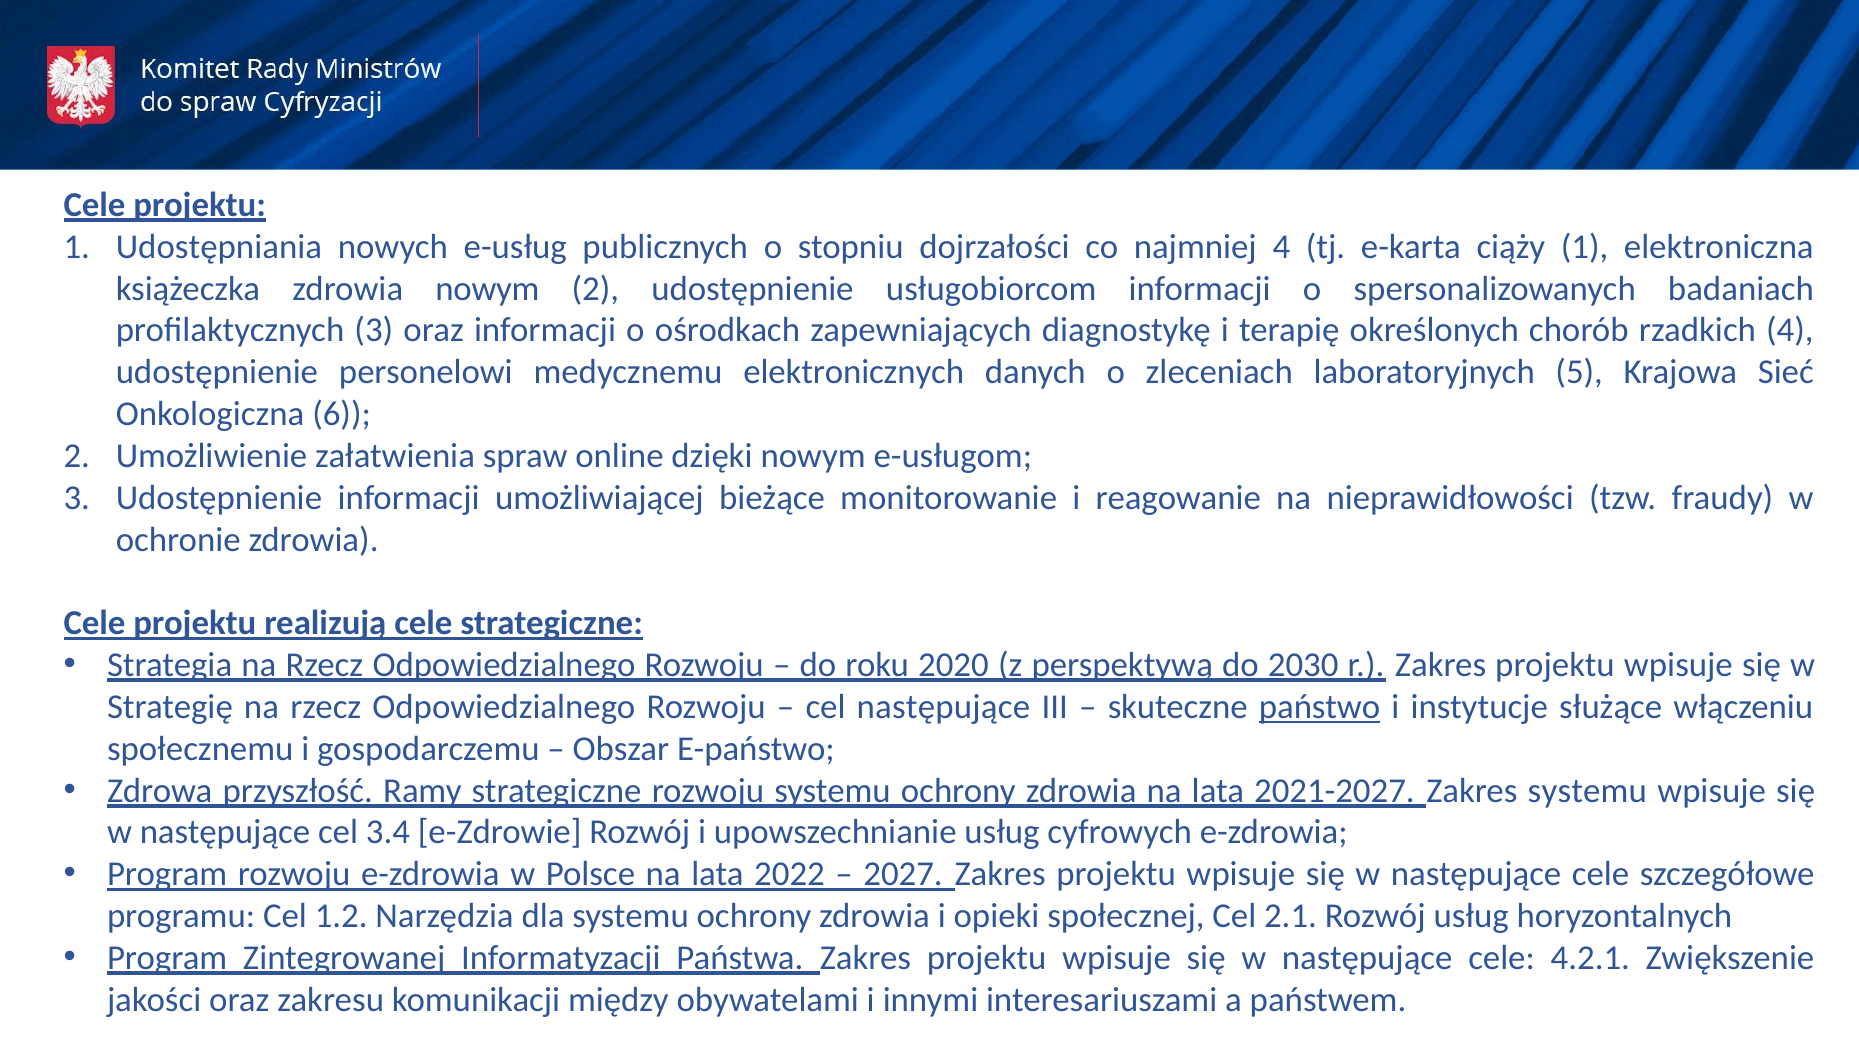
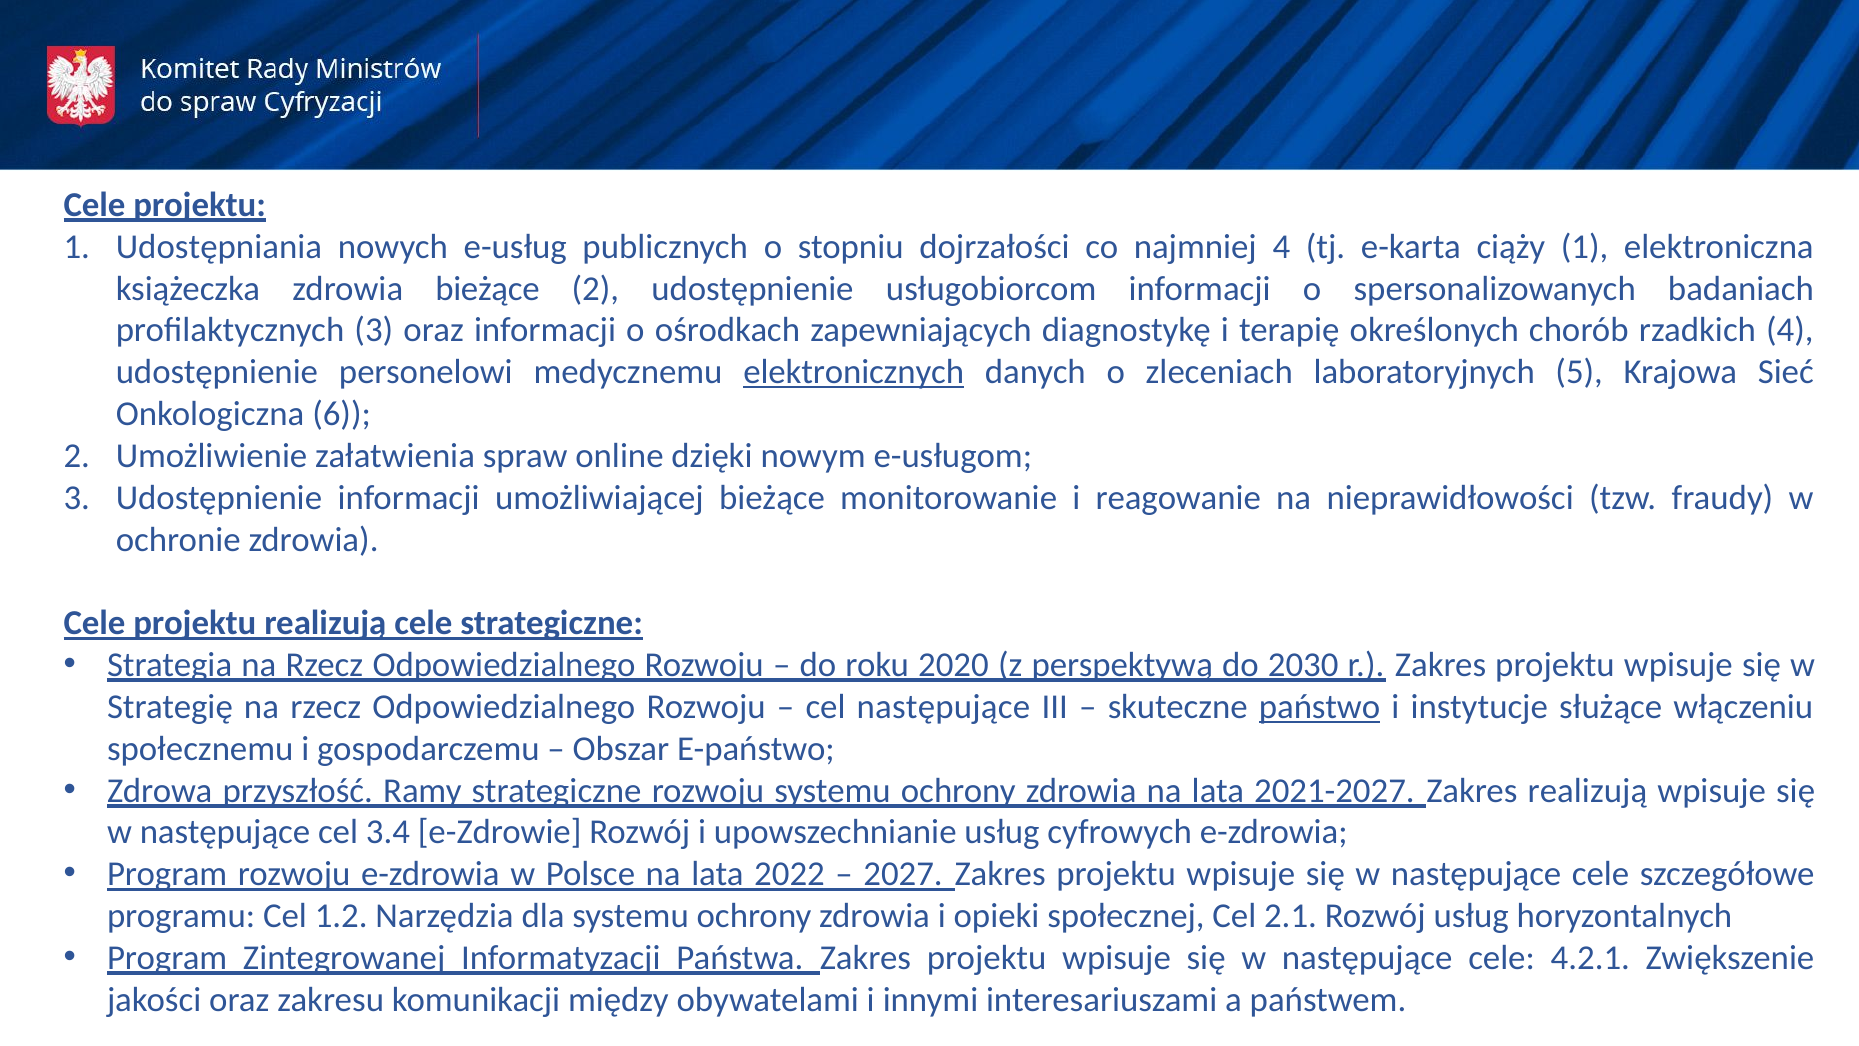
zdrowia nowym: nowym -> bieżące
elektronicznych underline: none -> present
Zakres systemu: systemu -> realizują
